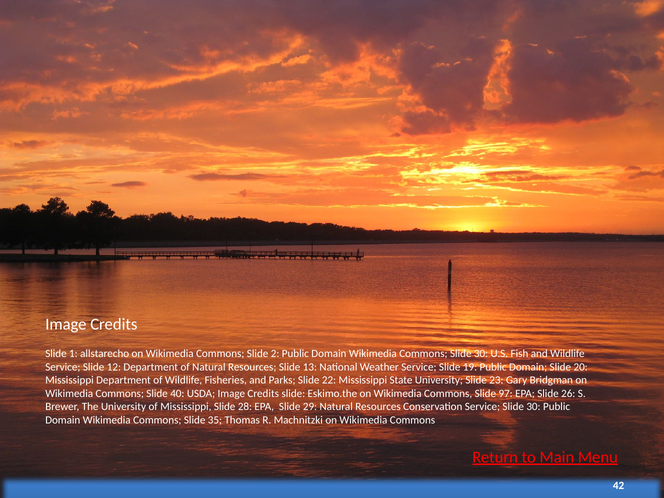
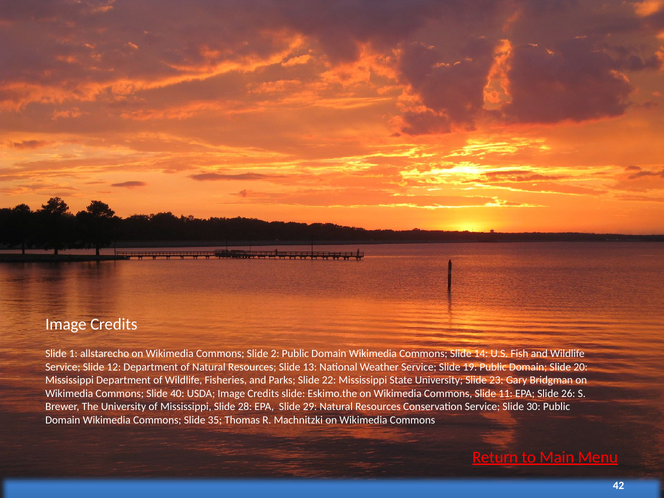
Commons Slide 30: 30 -> 14
97: 97 -> 11
